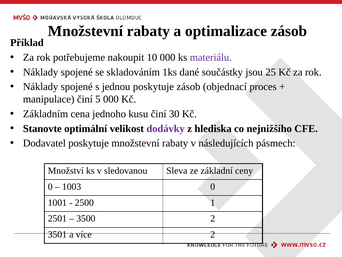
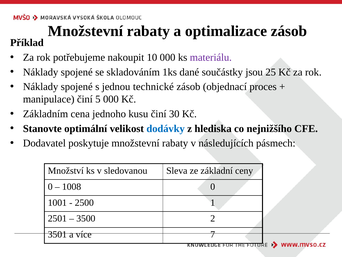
jednou poskytuje: poskytuje -> technické
dodávky colour: purple -> blue
1003: 1003 -> 1008
více 2: 2 -> 7
